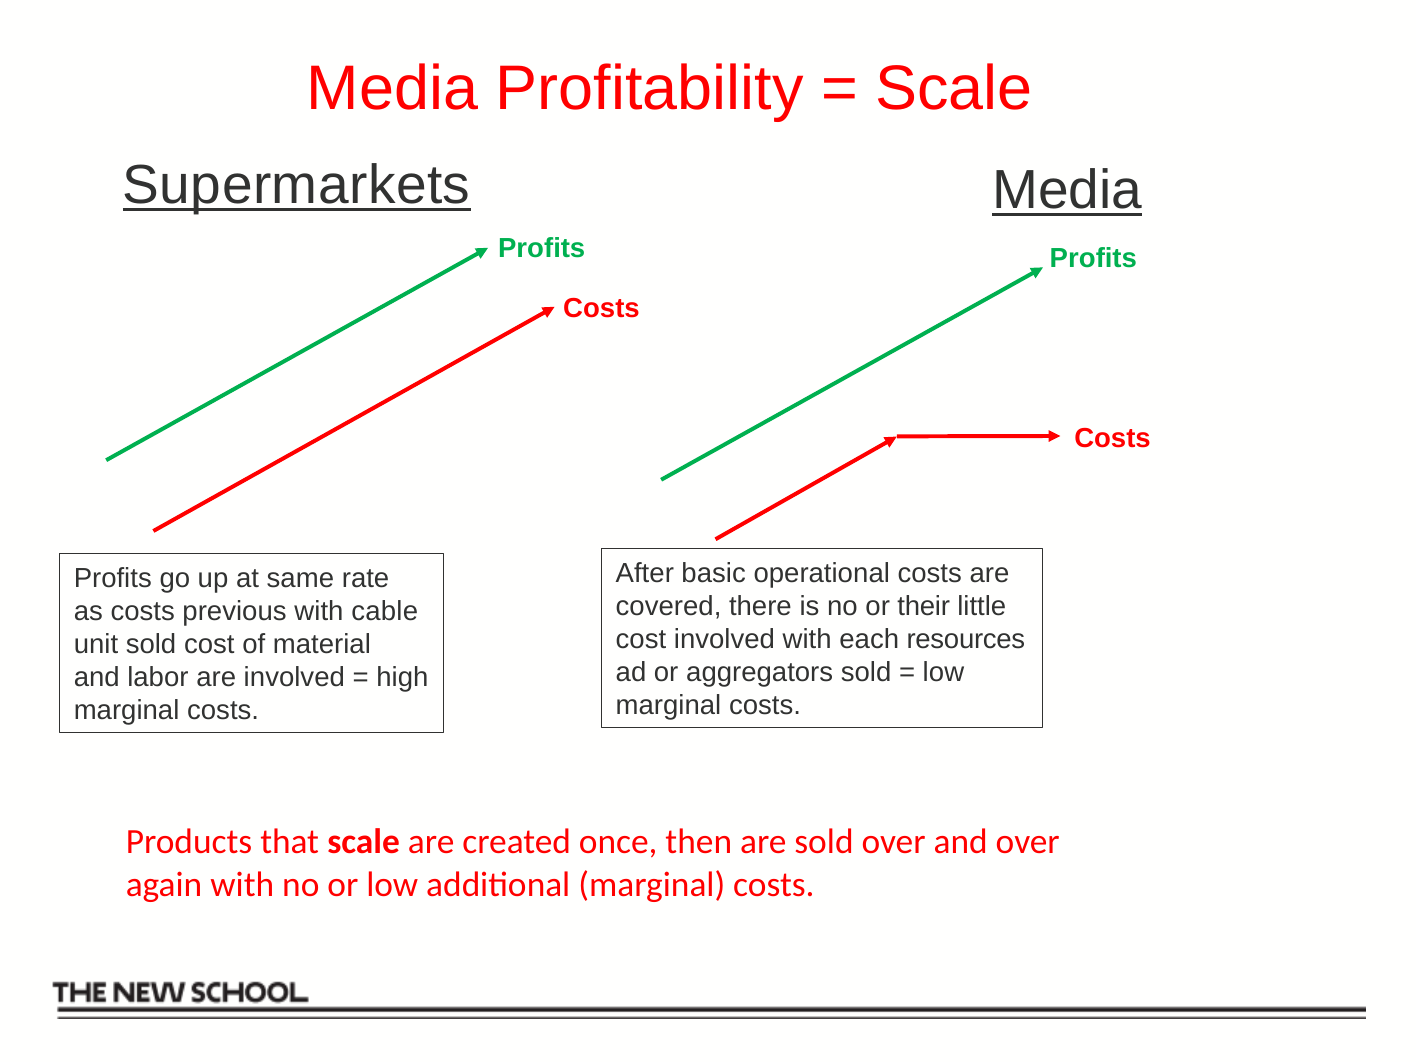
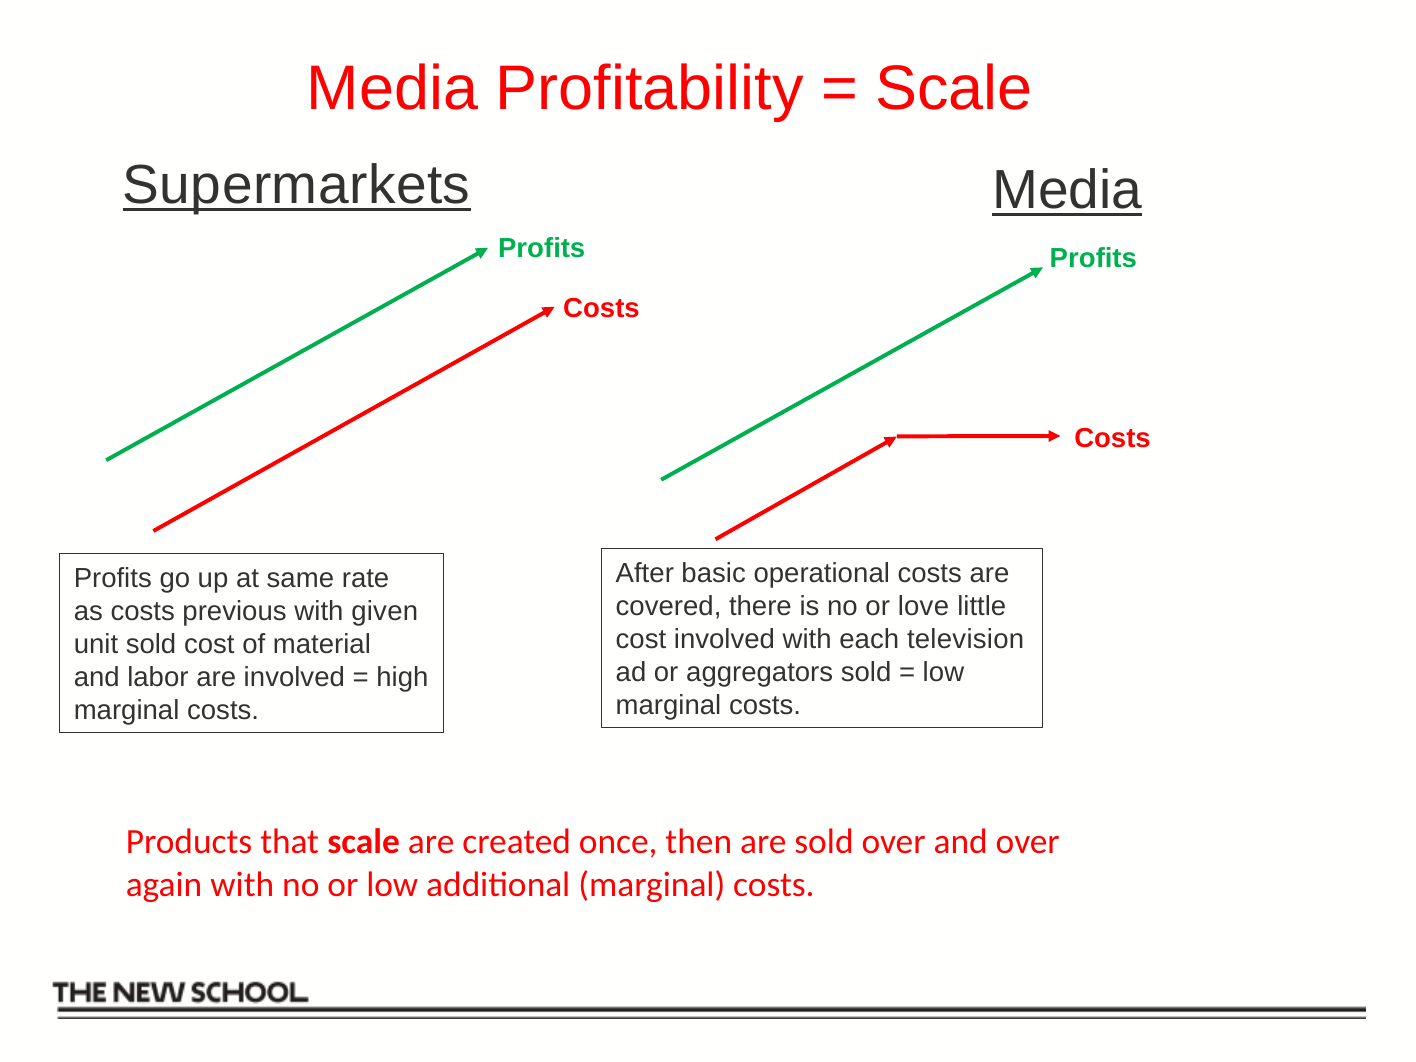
their: their -> love
cable: cable -> given
resources: resources -> television
